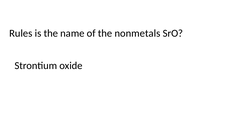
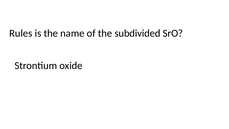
nonmetals: nonmetals -> subdivided
